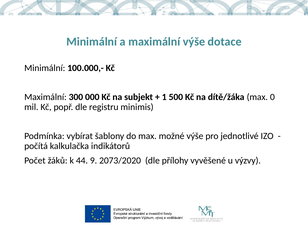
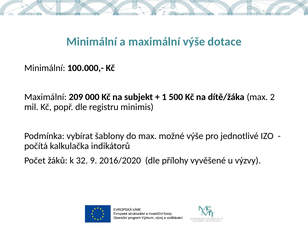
300: 300 -> 209
0: 0 -> 2
44: 44 -> 32
2073/2020: 2073/2020 -> 2016/2020
